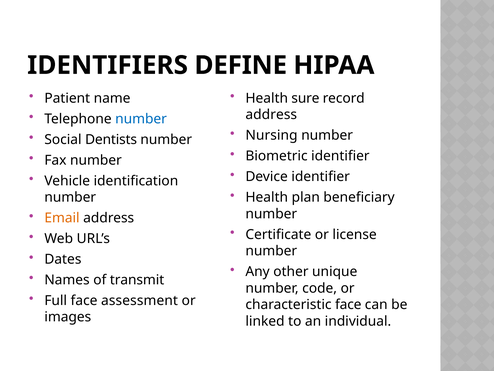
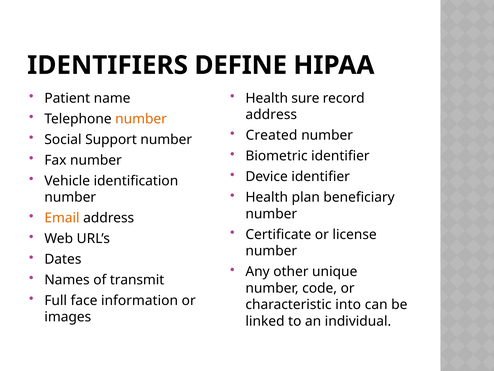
number at (141, 119) colour: blue -> orange
Nursing: Nursing -> Created
Dentists: Dentists -> Support
assessment: assessment -> information
characteristic face: face -> into
